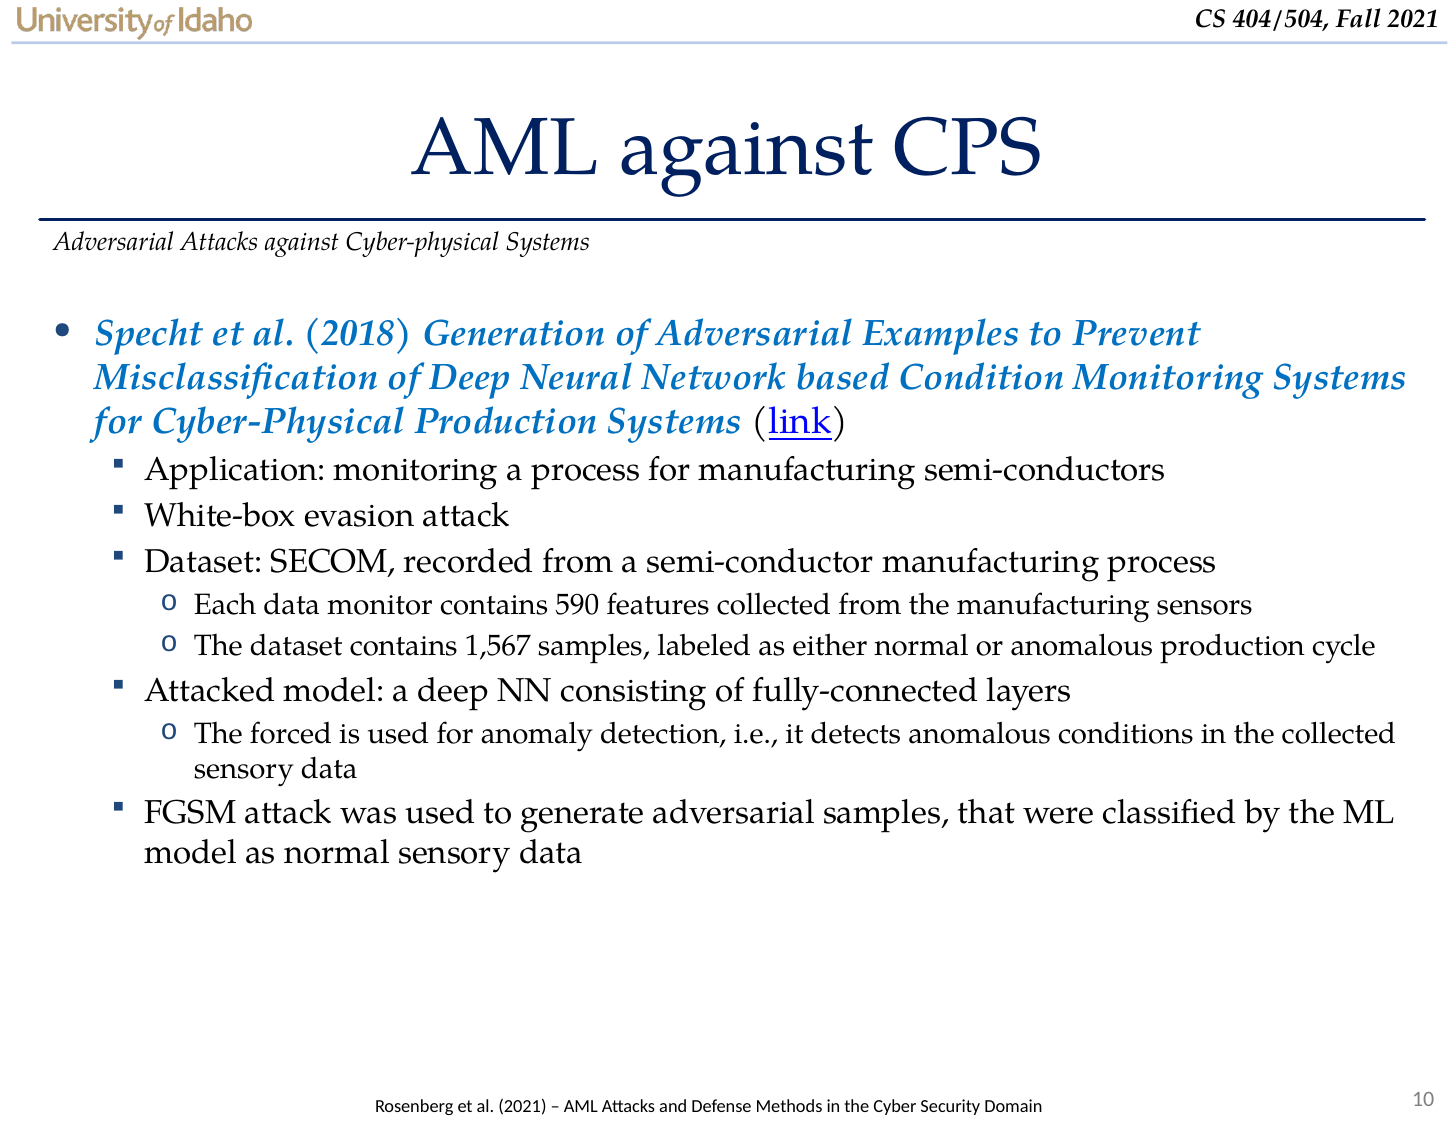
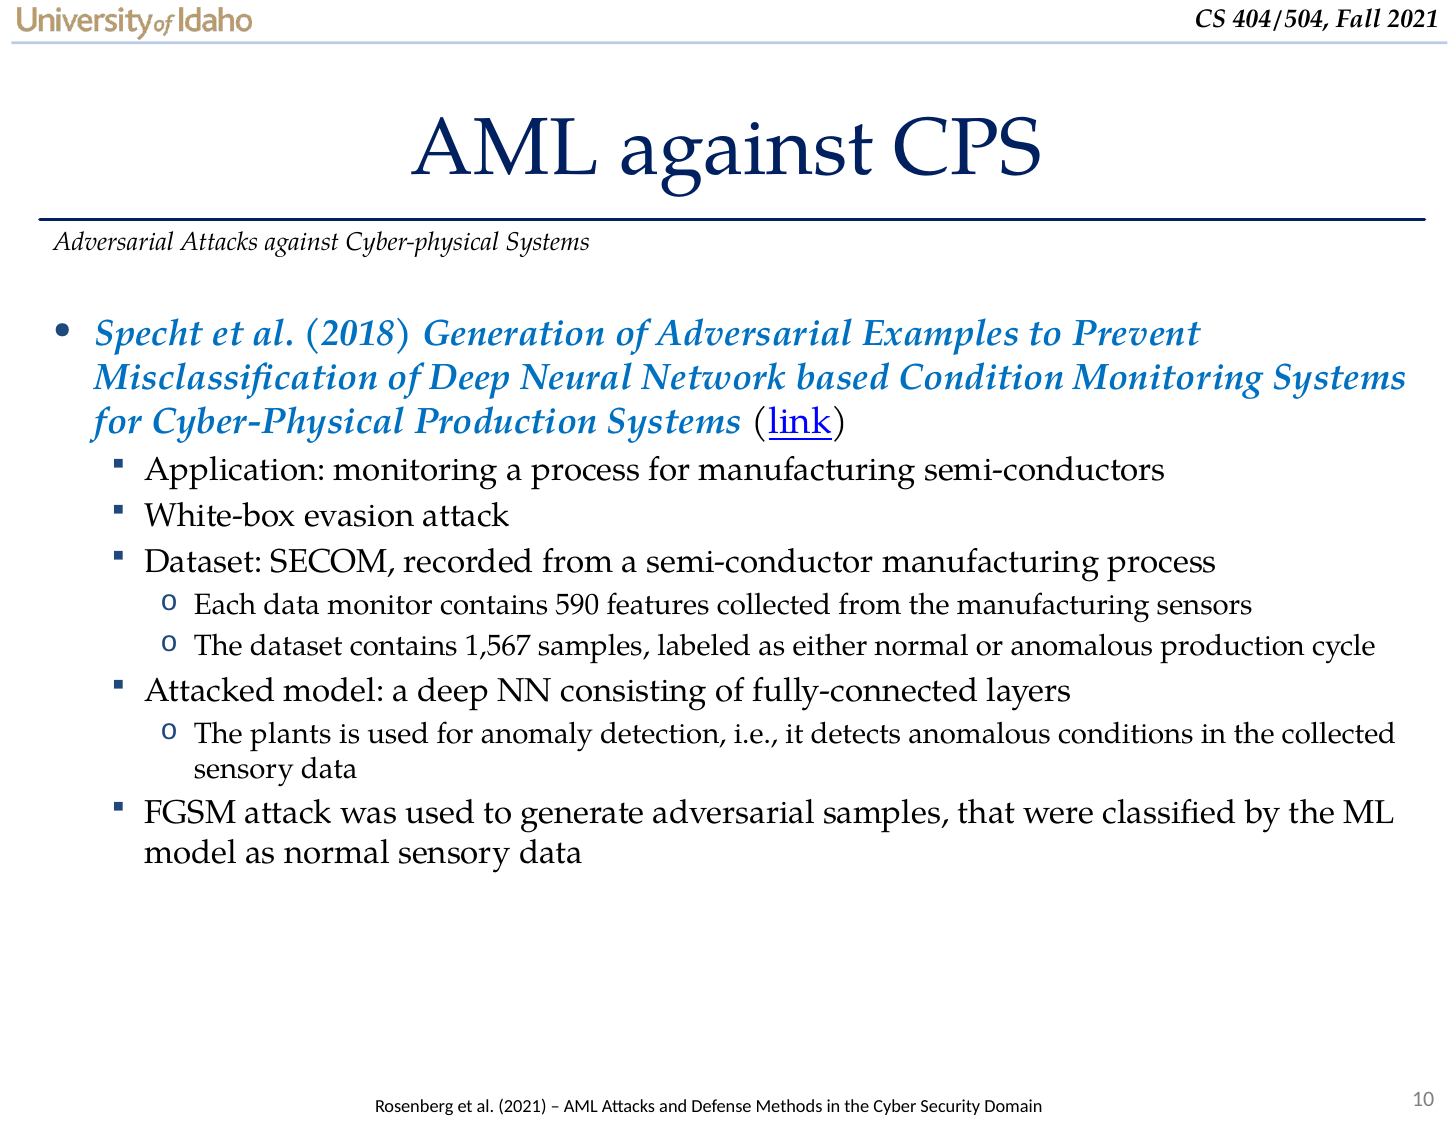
forced: forced -> plants
